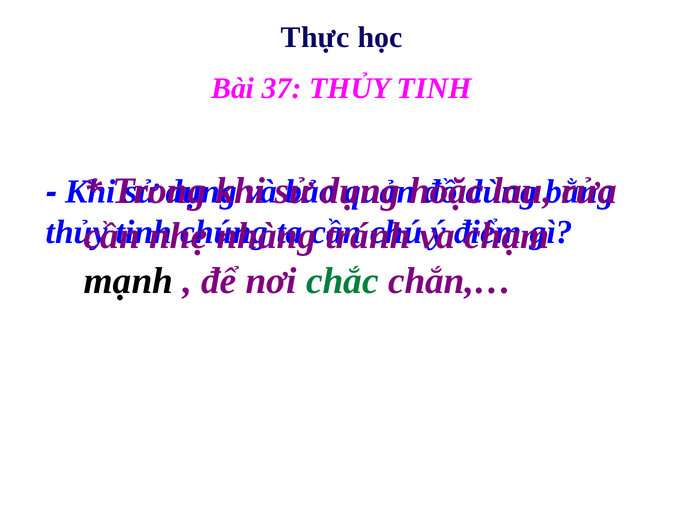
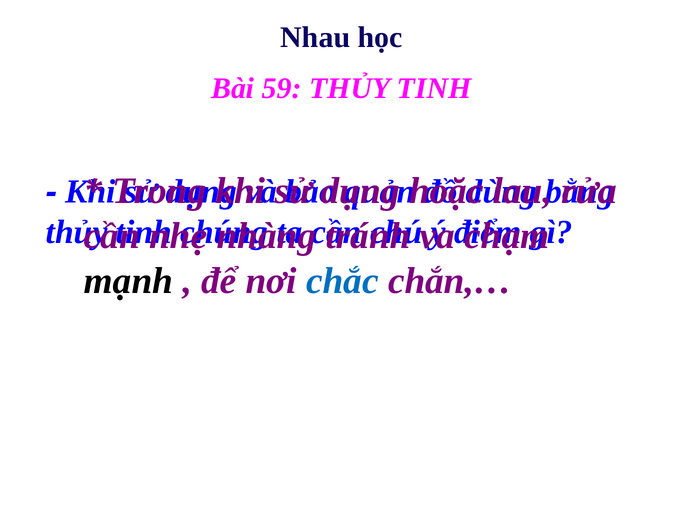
Thực: Thực -> Nhau
37: 37 -> 59
chắc colour: green -> blue
